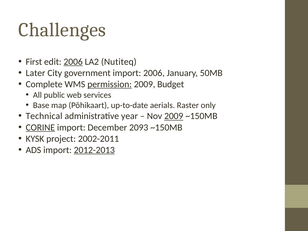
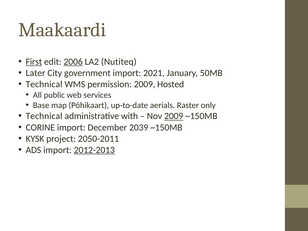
Challenges: Challenges -> Maakaardi
First underline: none -> present
import 2006: 2006 -> 2021
Complete at (44, 84): Complete -> Technical
permission underline: present -> none
Budget: Budget -> Hosted
year: year -> with
CORINE underline: present -> none
2093: 2093 -> 2039
2002-2011: 2002-2011 -> 2050-2011
